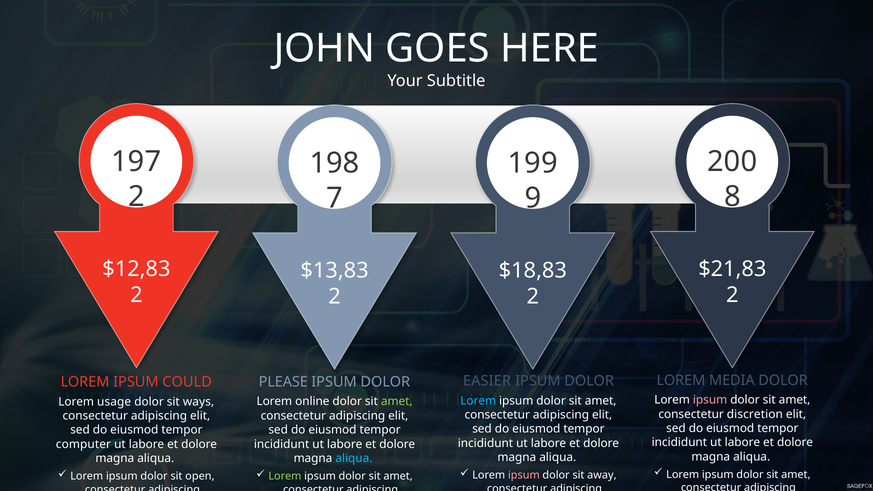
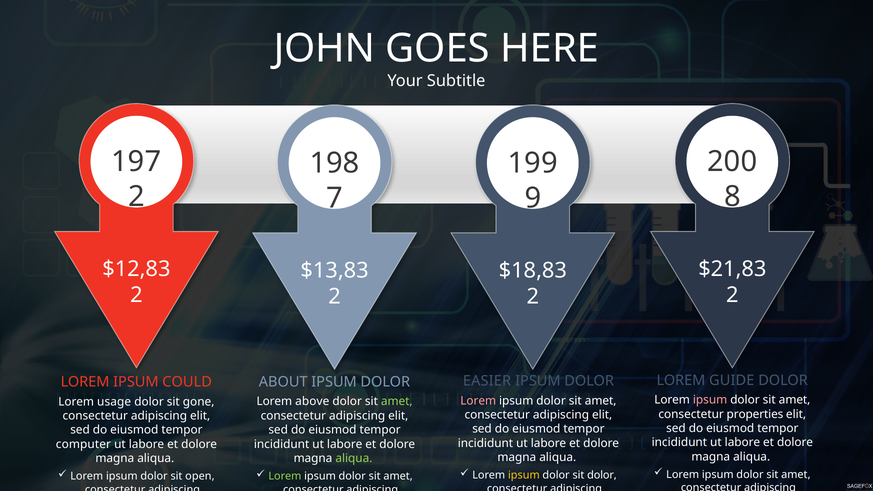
MEDIA: MEDIA -> GUIDE
PLEASE: PLEASE -> ABOUT
Lorem at (478, 401) colour: light blue -> pink
ways: ways -> gone
online: online -> above
discretion: discretion -> properties
aliqua at (354, 458) colour: light blue -> light green
ipsum at (524, 475) colour: pink -> yellow
sit away: away -> dolor
